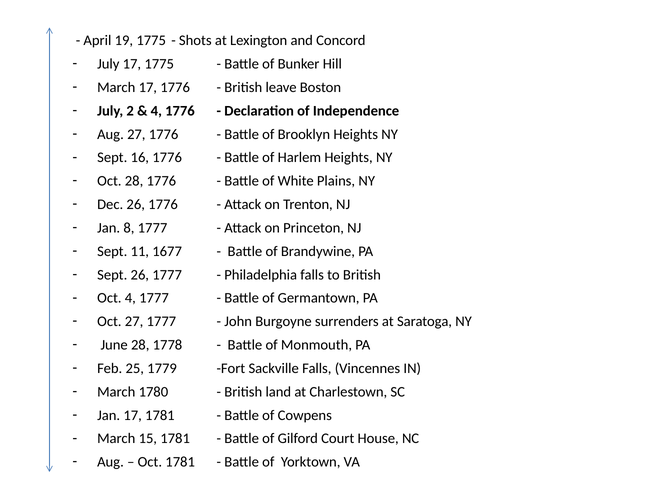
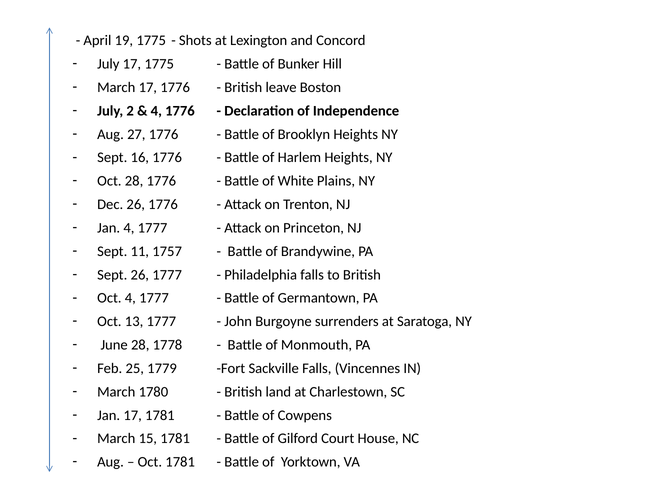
Jan 8: 8 -> 4
1677: 1677 -> 1757
Oct 27: 27 -> 13
